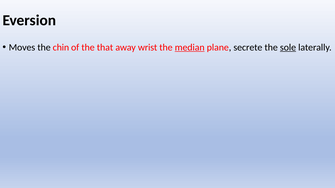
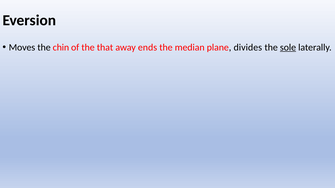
wrist: wrist -> ends
median underline: present -> none
secrete: secrete -> divides
